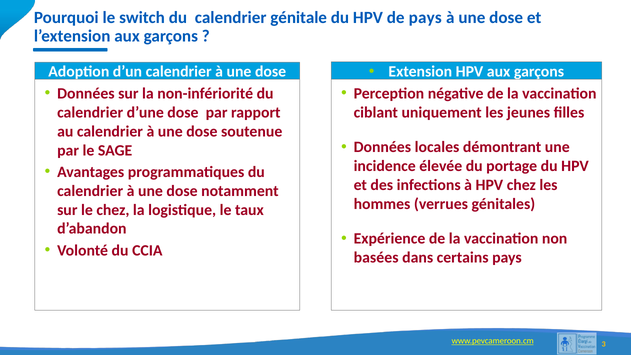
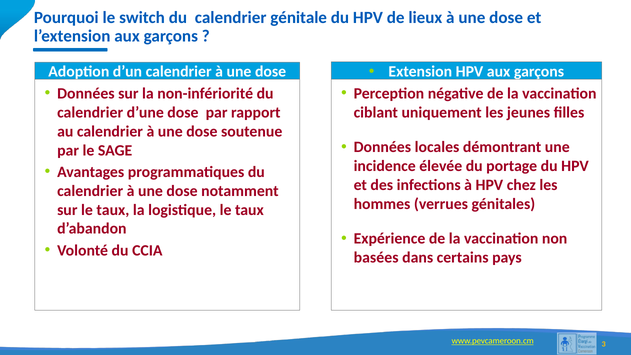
de pays: pays -> lieux
sur le chez: chez -> taux
